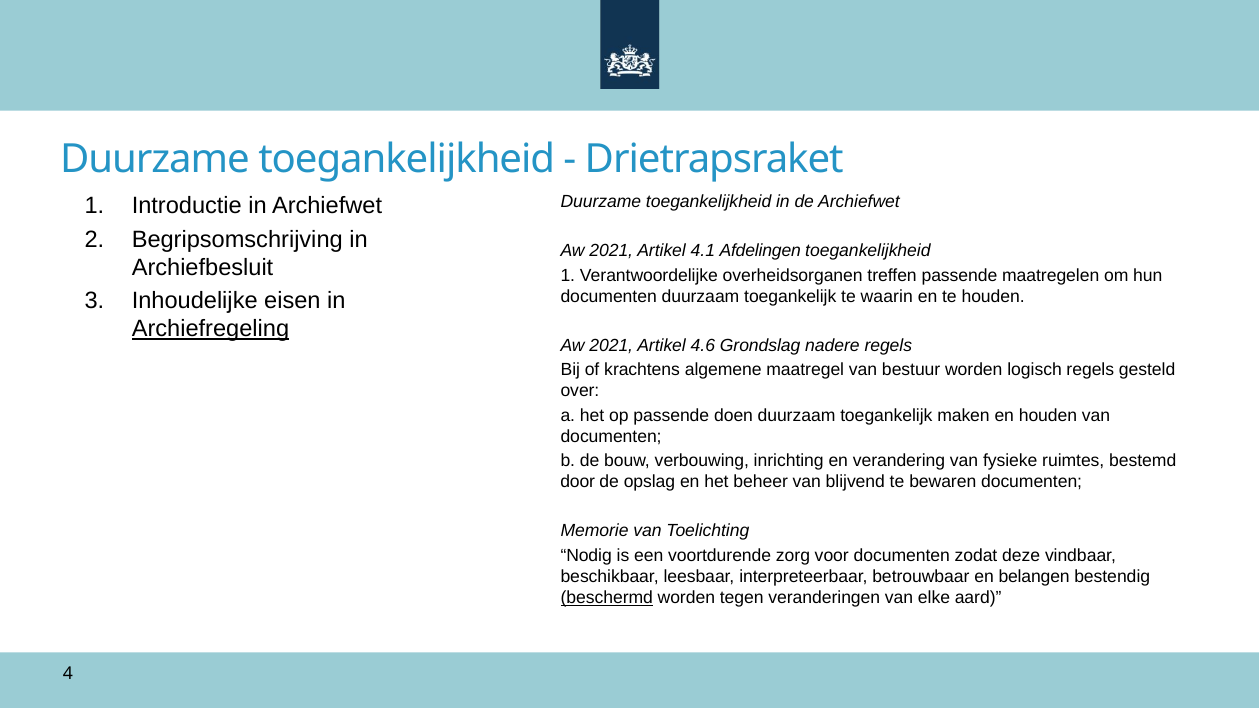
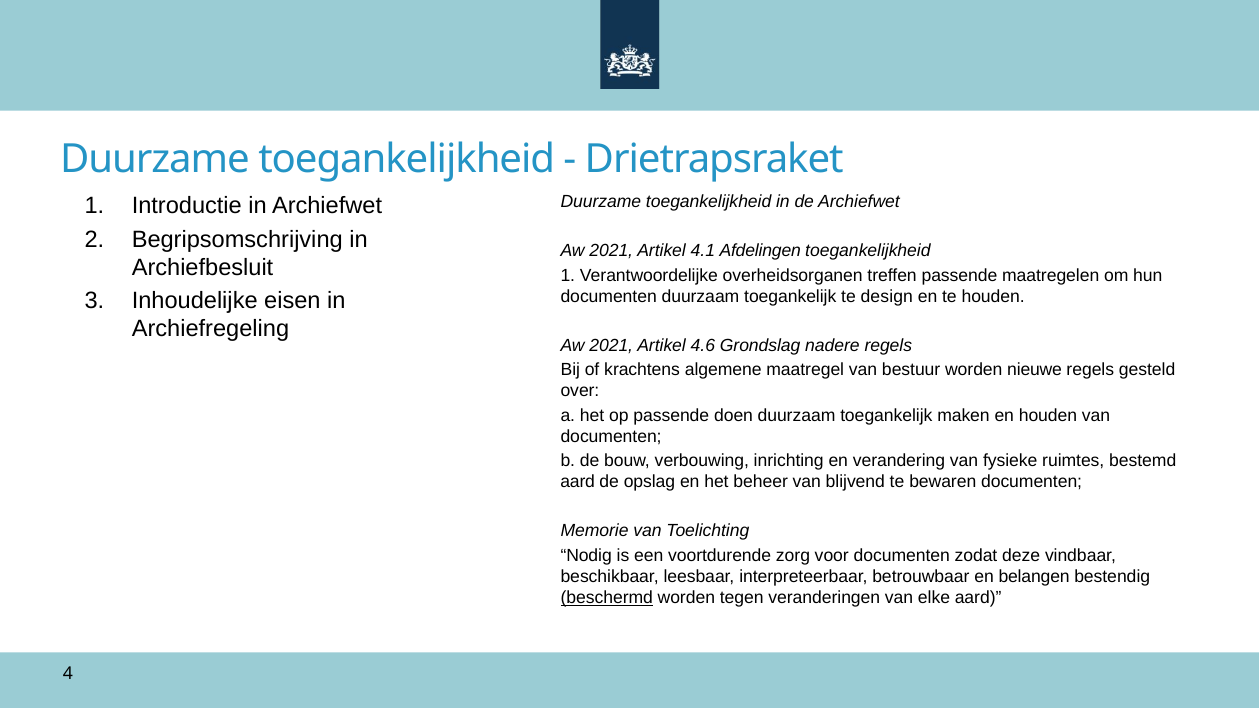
waarin: waarin -> design
Archiefregeling underline: present -> none
logisch: logisch -> nieuwe
door at (578, 482): door -> aard
